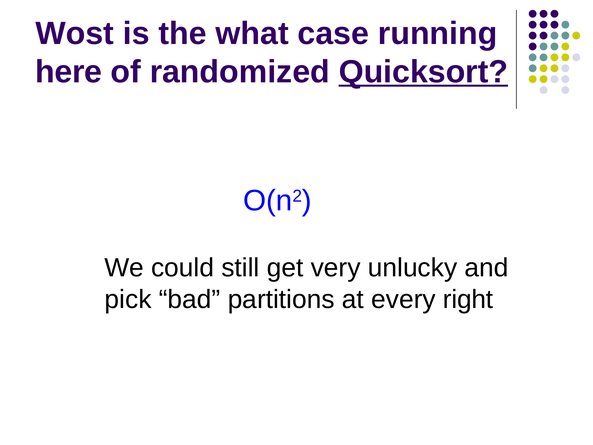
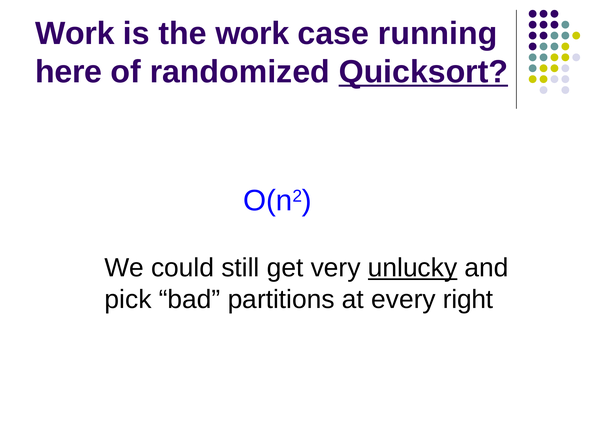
Wost at (75, 33): Wost -> Work
the what: what -> work
unlucky underline: none -> present
